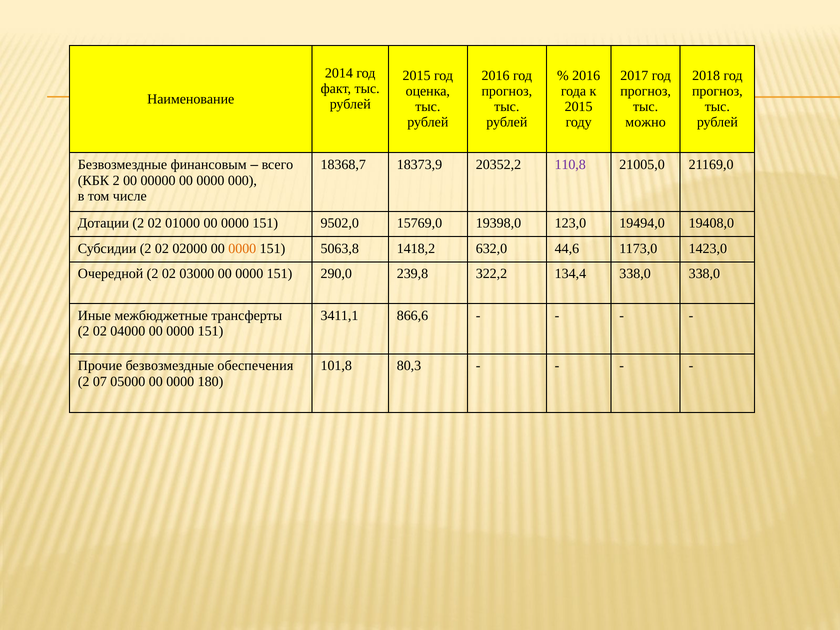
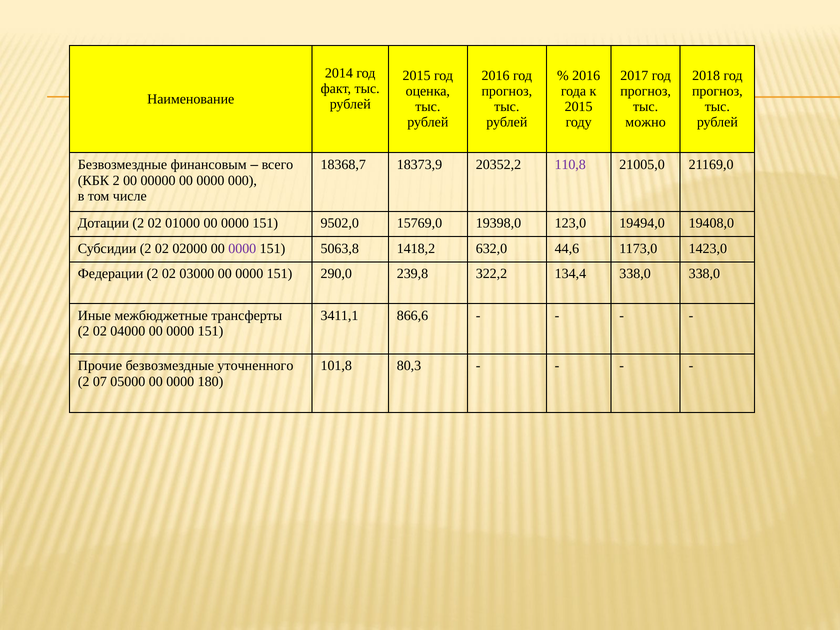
0000 at (242, 249) colour: orange -> purple
Очередной: Очередной -> Федерации
обеспечения: обеспечения -> уточненного
